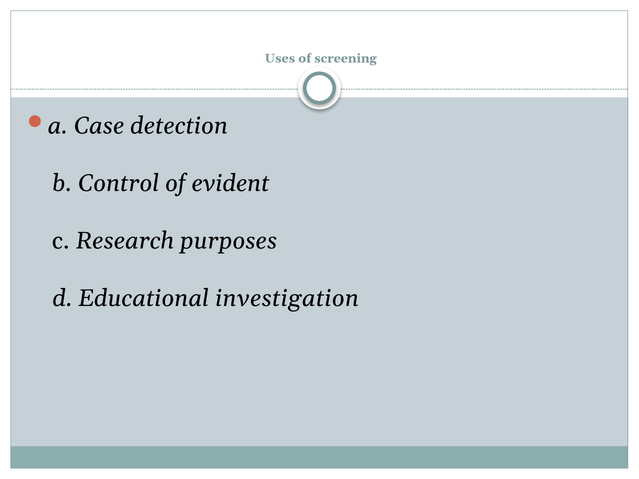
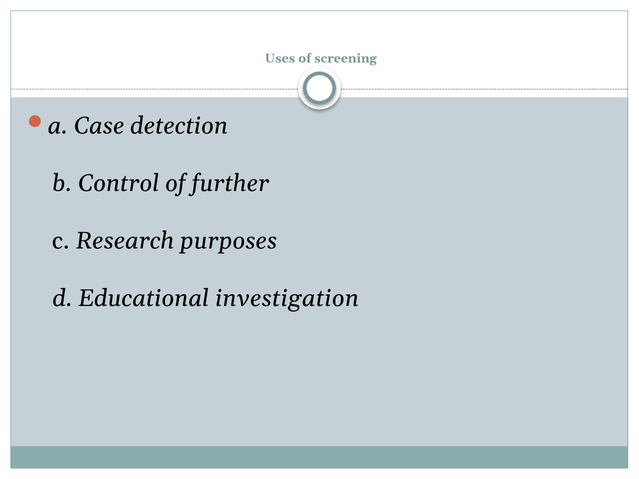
evident: evident -> further
